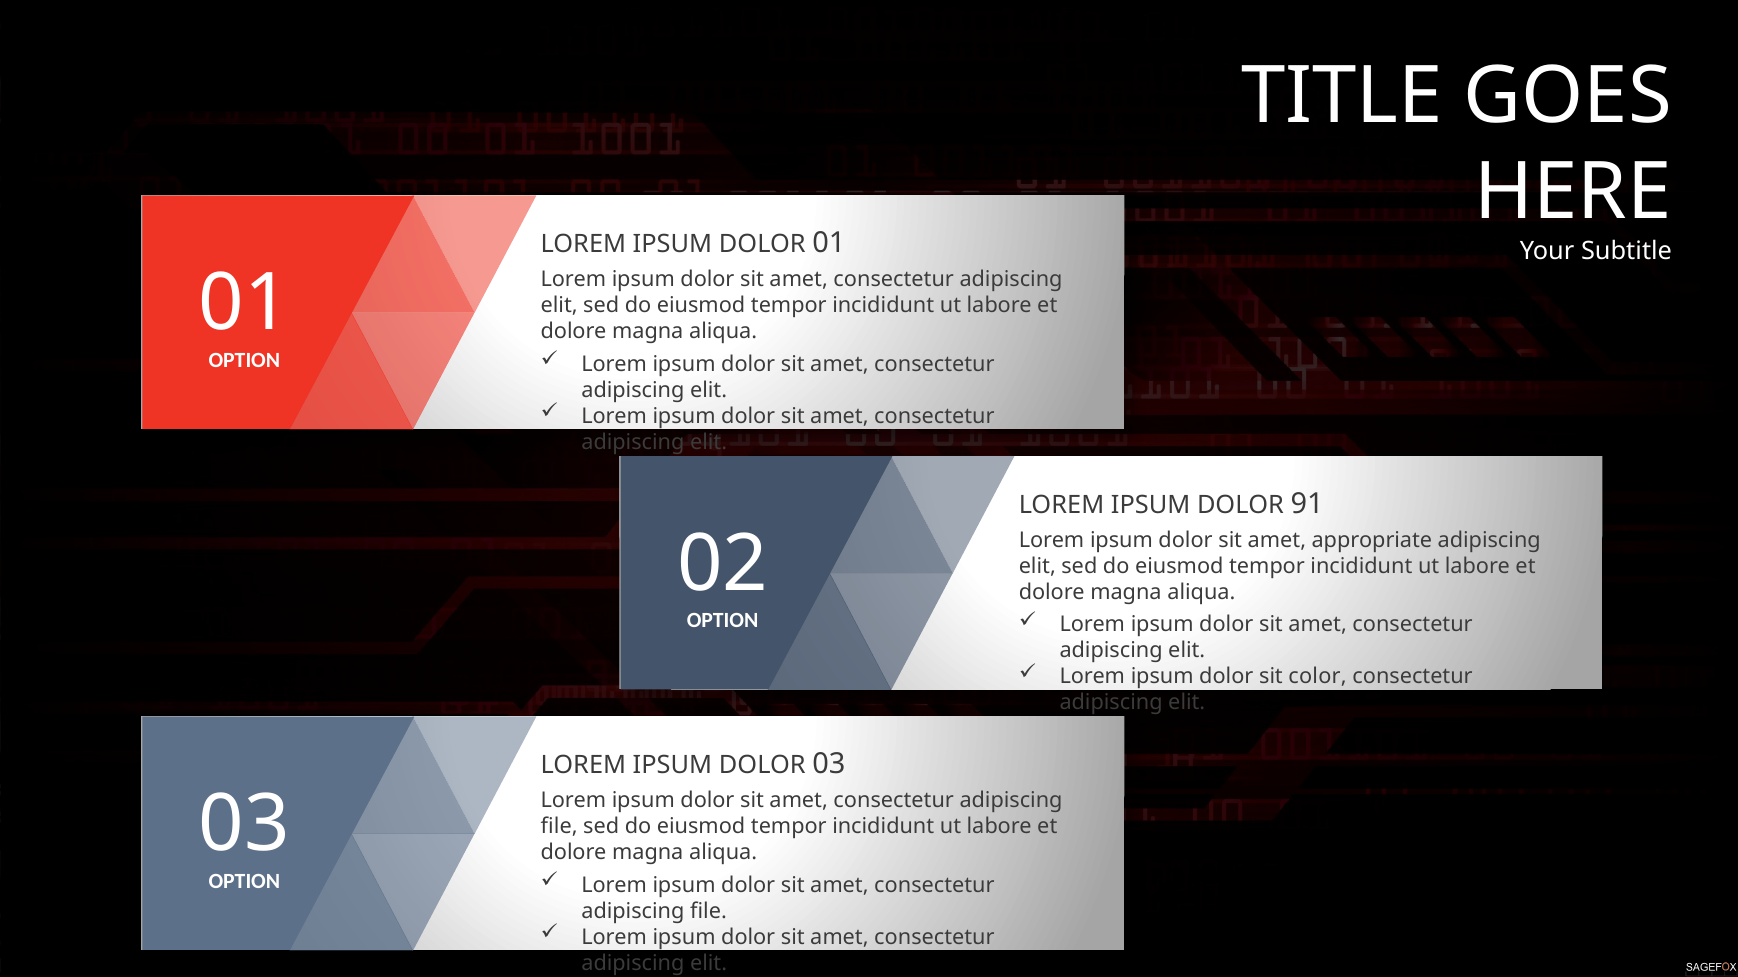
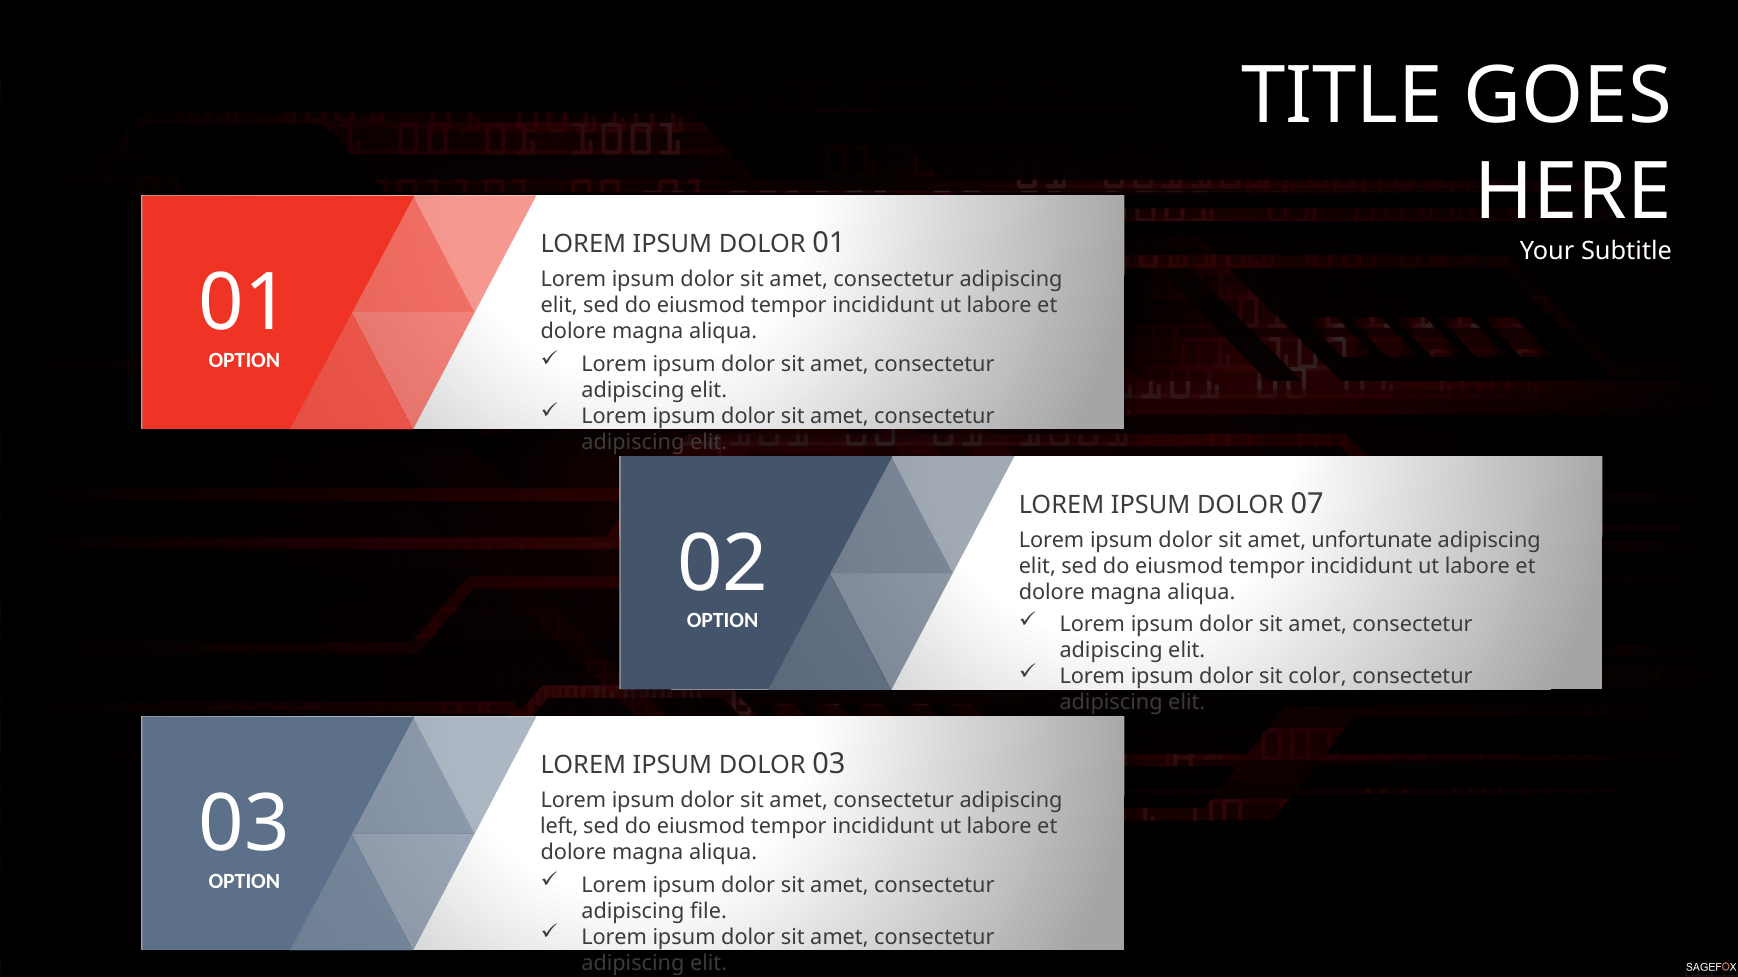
91: 91 -> 07
appropriate: appropriate -> unfortunate
file at (559, 827): file -> left
